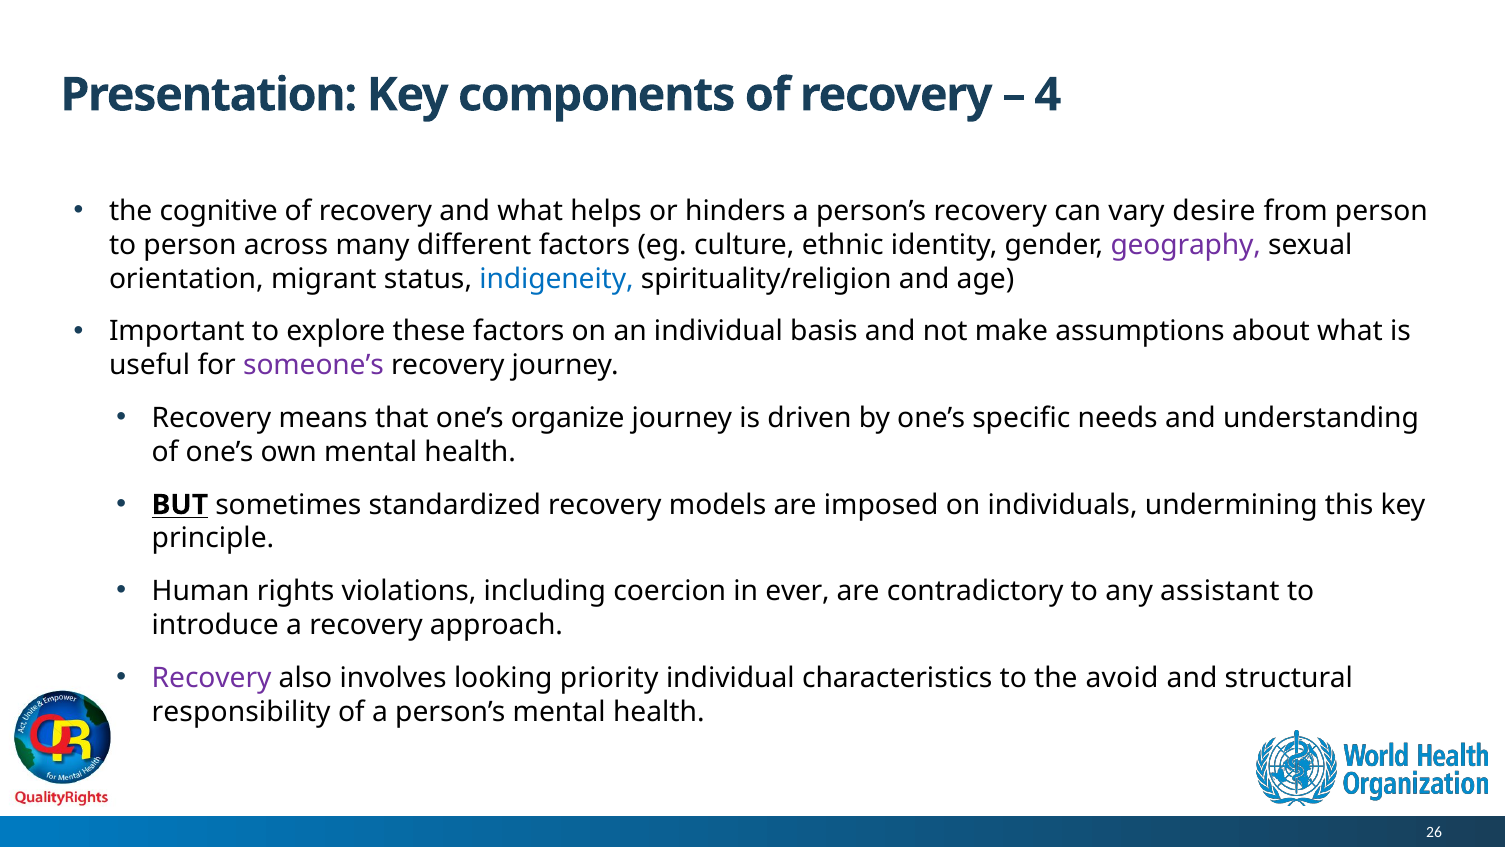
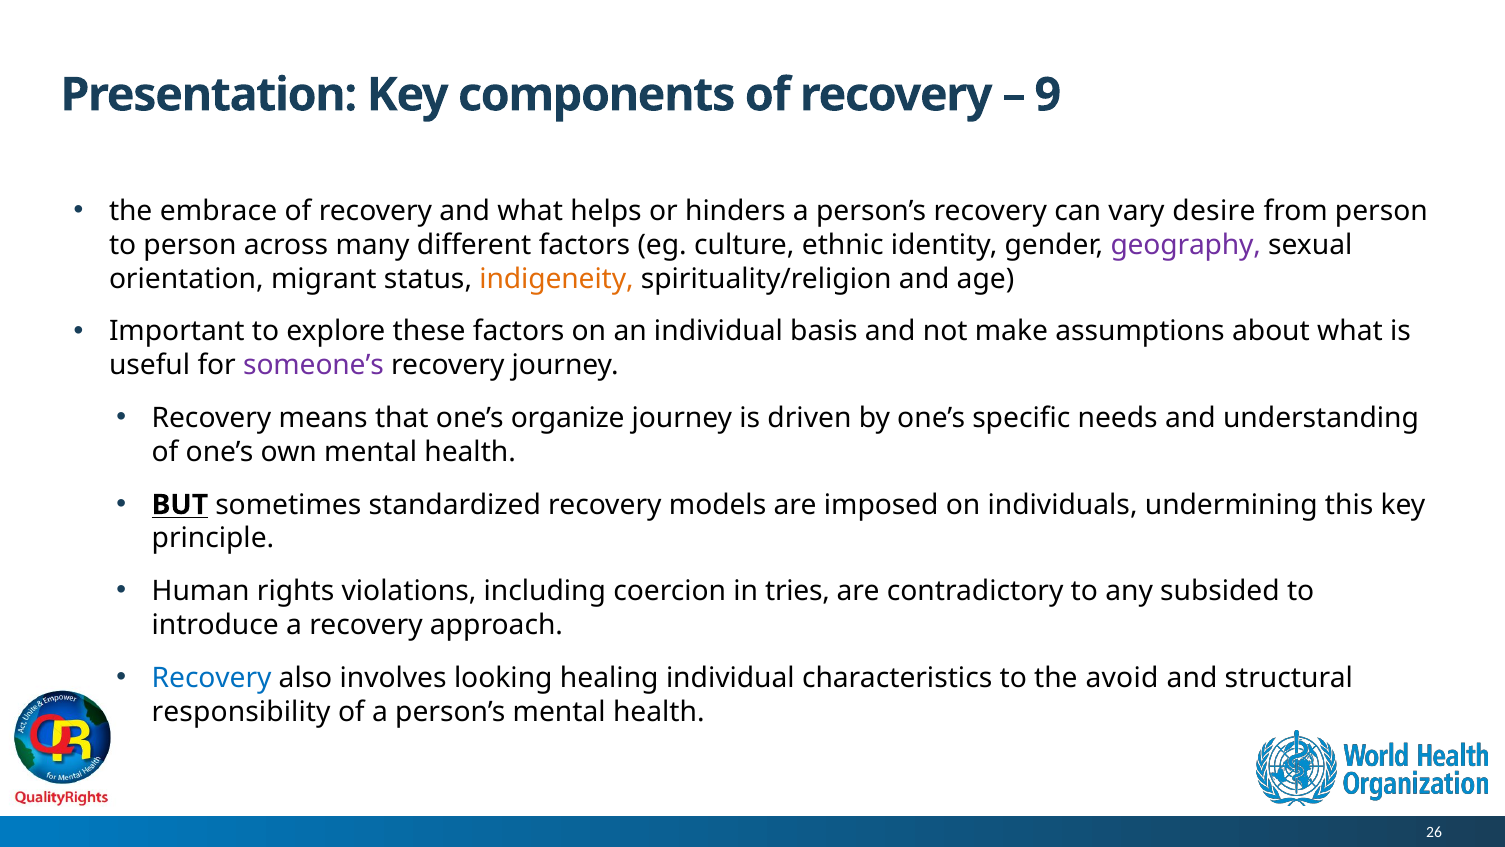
4: 4 -> 9
cognitive: cognitive -> embrace
indigeneity colour: blue -> orange
ever: ever -> tries
assistant: assistant -> subsided
Recovery at (212, 677) colour: purple -> blue
priority: priority -> healing
